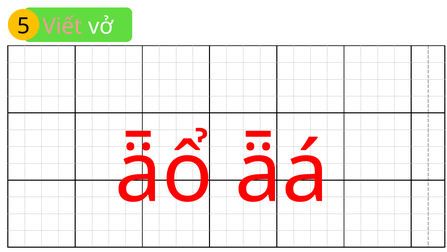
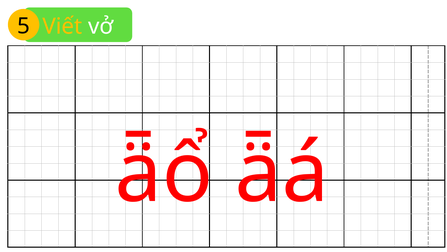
Viết colour: pink -> yellow
